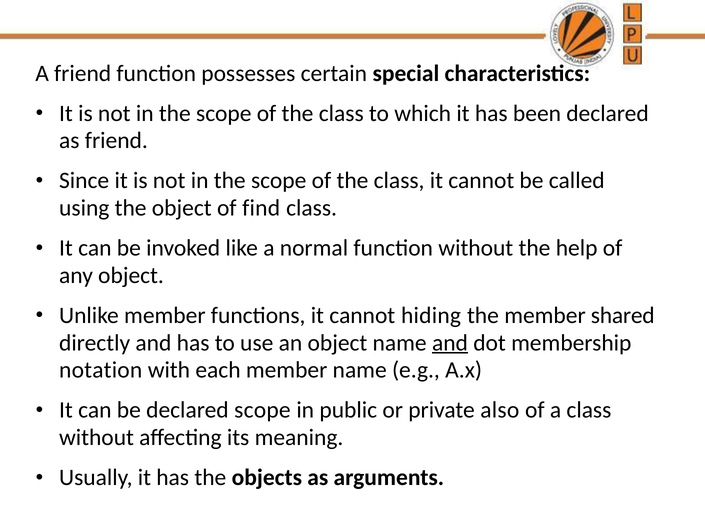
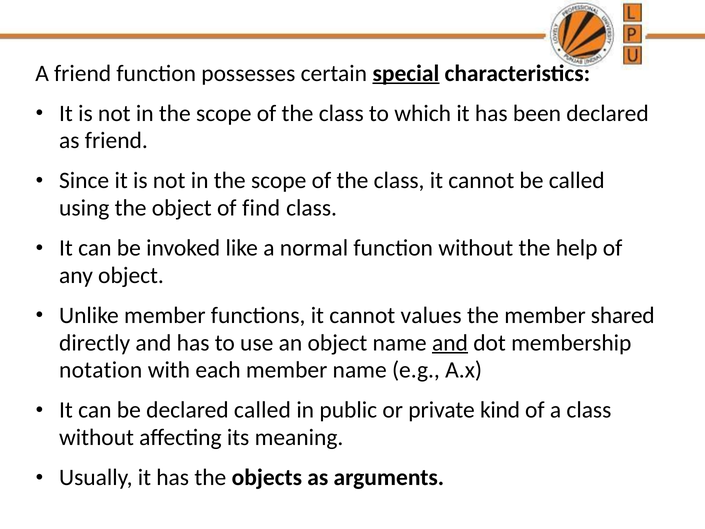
special underline: none -> present
hiding: hiding -> values
declared scope: scope -> called
also: also -> kind
